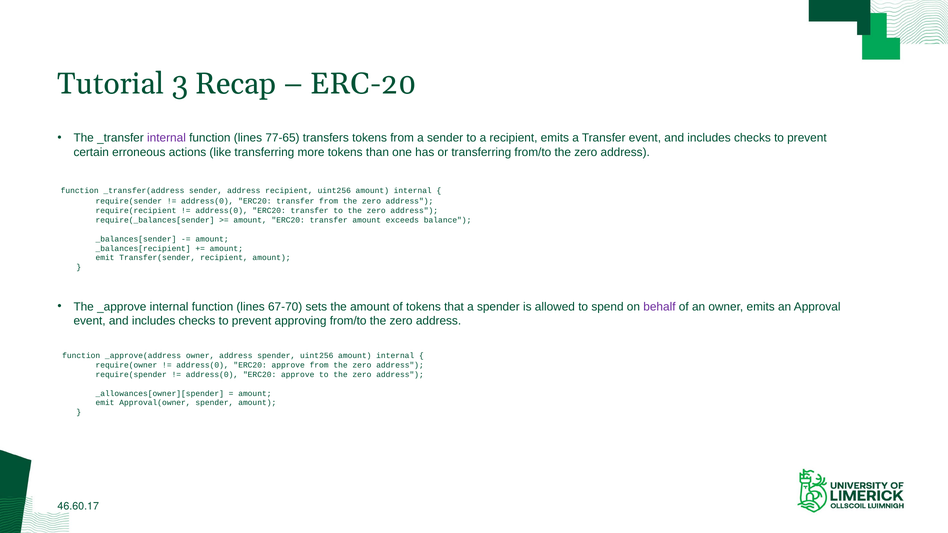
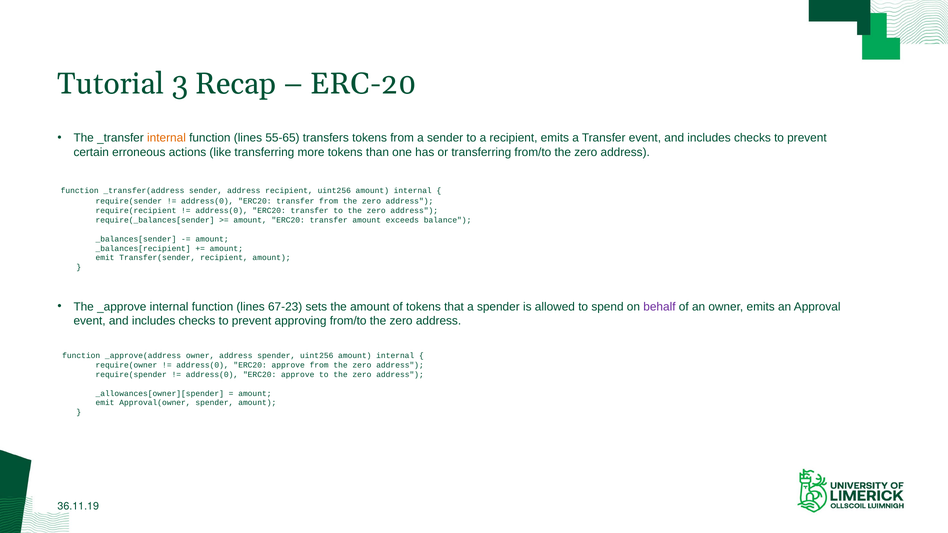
internal at (166, 138) colour: purple -> orange
77-65: 77-65 -> 55-65
67-70: 67-70 -> 67-23
46.60.17: 46.60.17 -> 36.11.19
